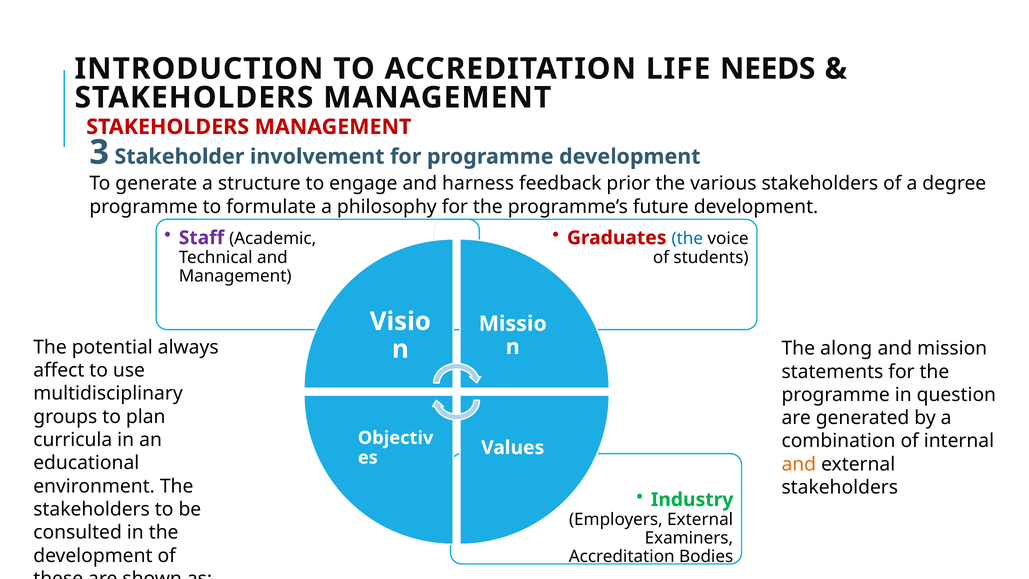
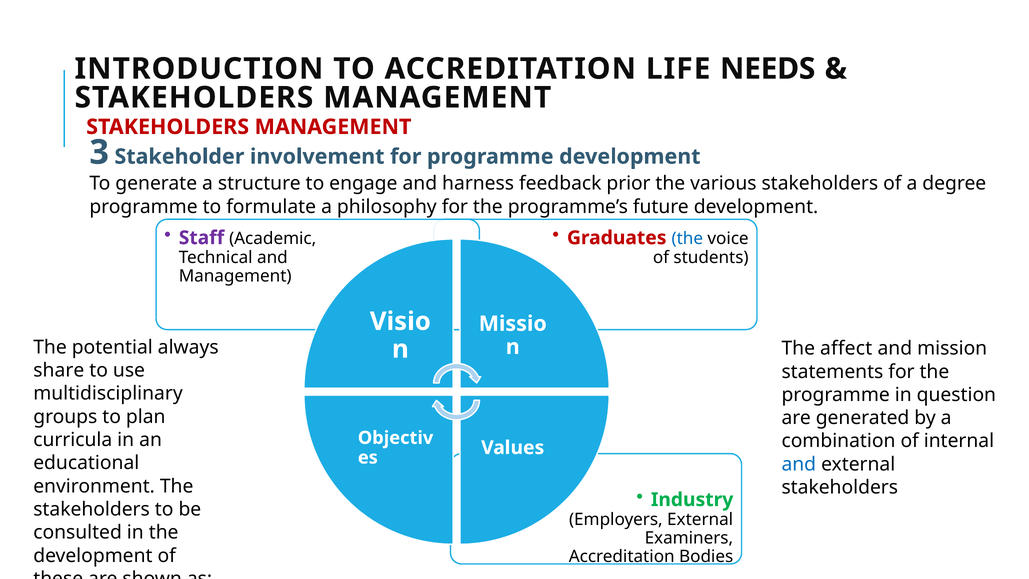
along: along -> affect
affect: affect -> share
and at (799, 464) colour: orange -> blue
